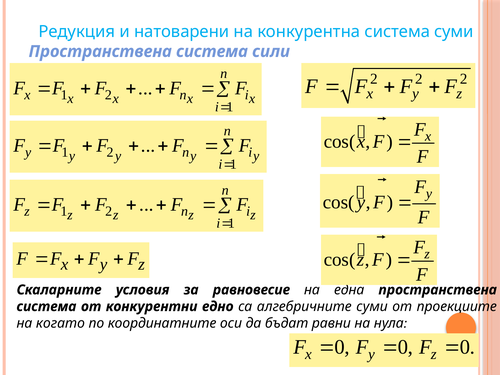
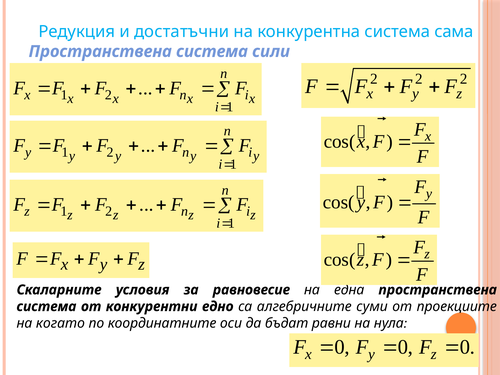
натоварени: натоварени -> достатъчни
система суми: суми -> сама
